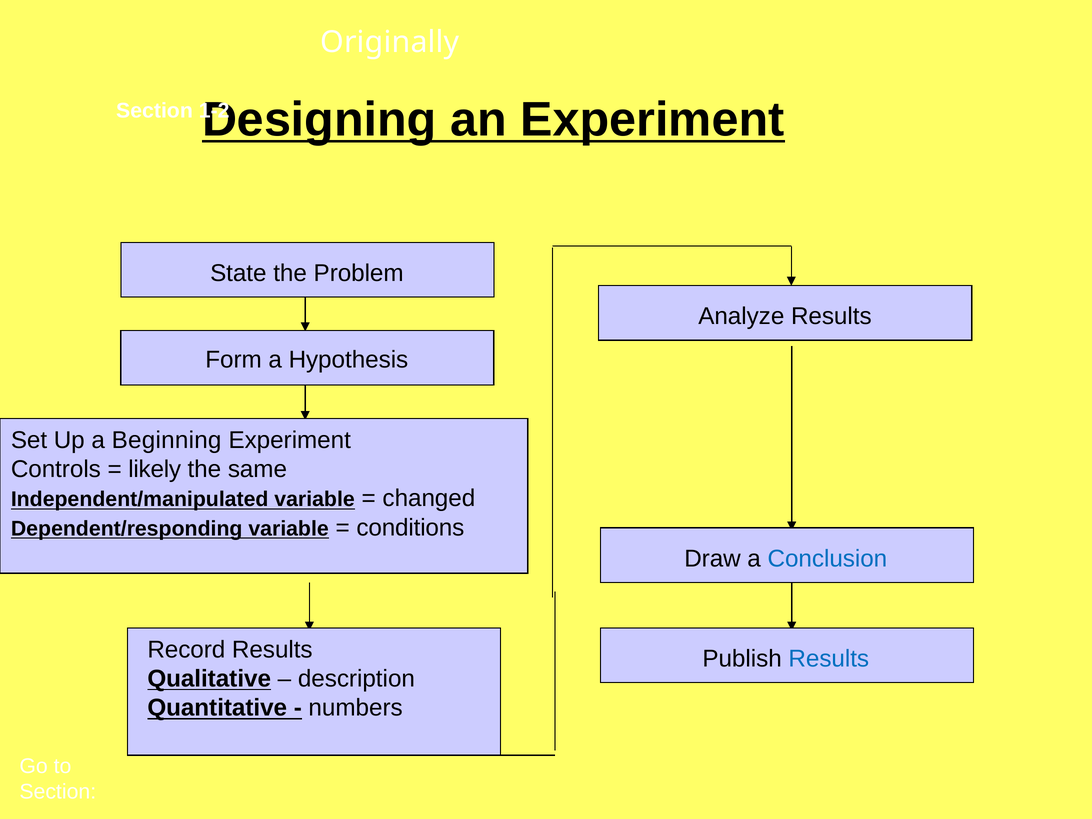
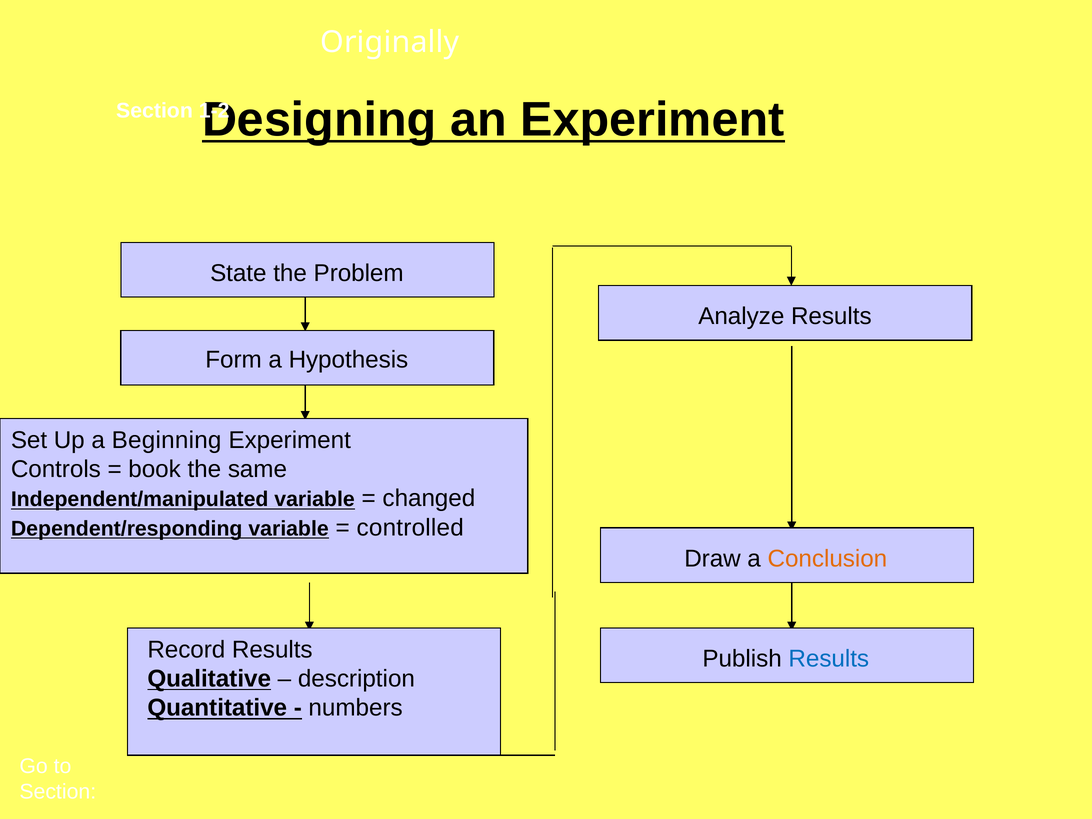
likely: likely -> book
conditions: conditions -> controlled
Conclusion colour: blue -> orange
